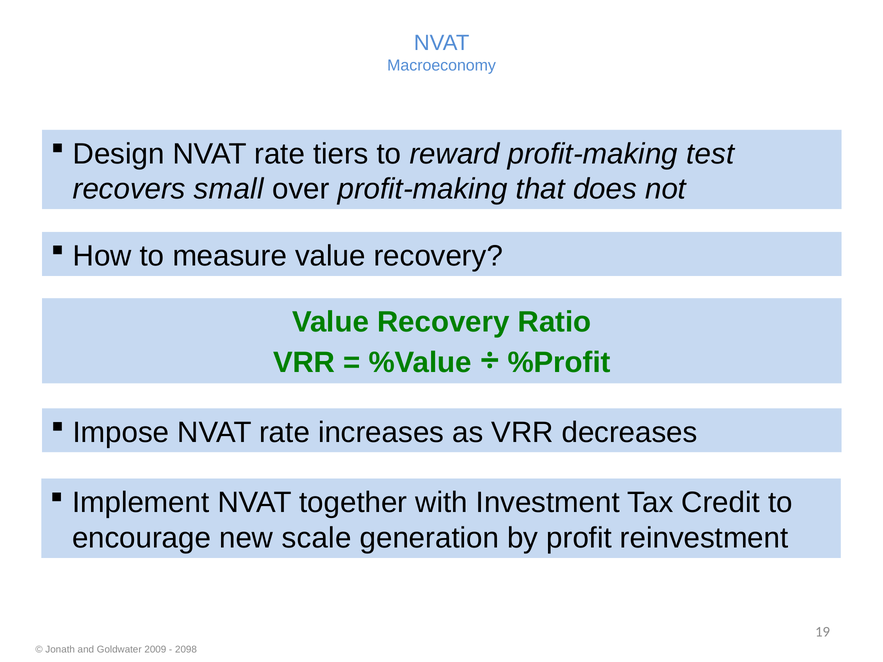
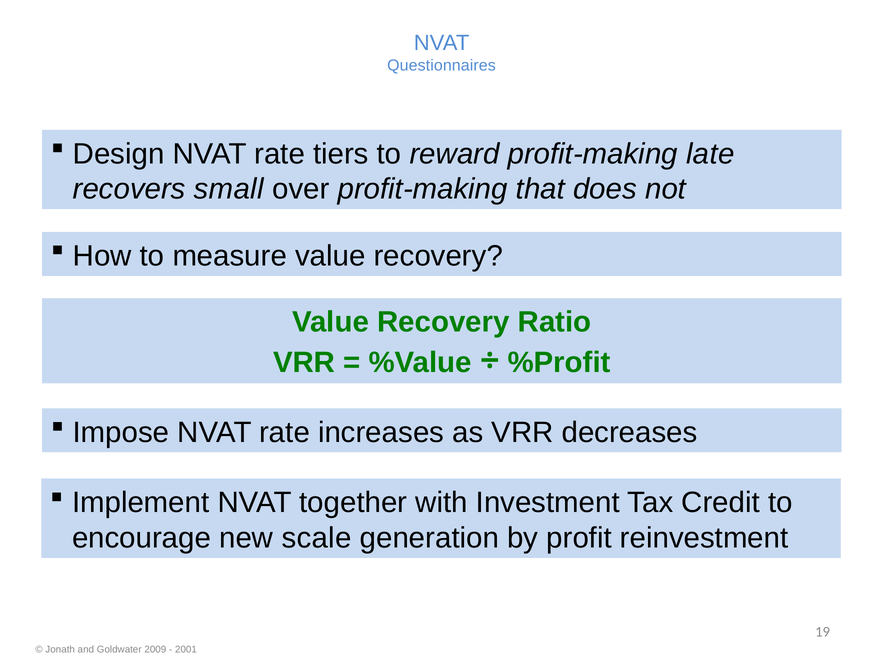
Macroeconomy: Macroeconomy -> Questionnaires
test: test -> late
2098: 2098 -> 2001
